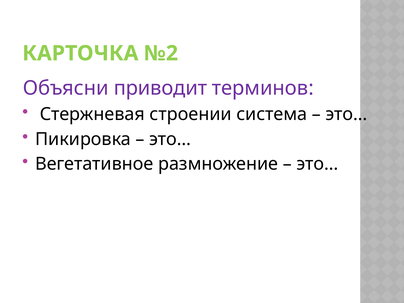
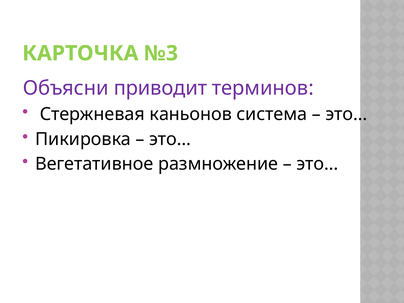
№2: №2 -> №3
строении: строении -> каньонов
